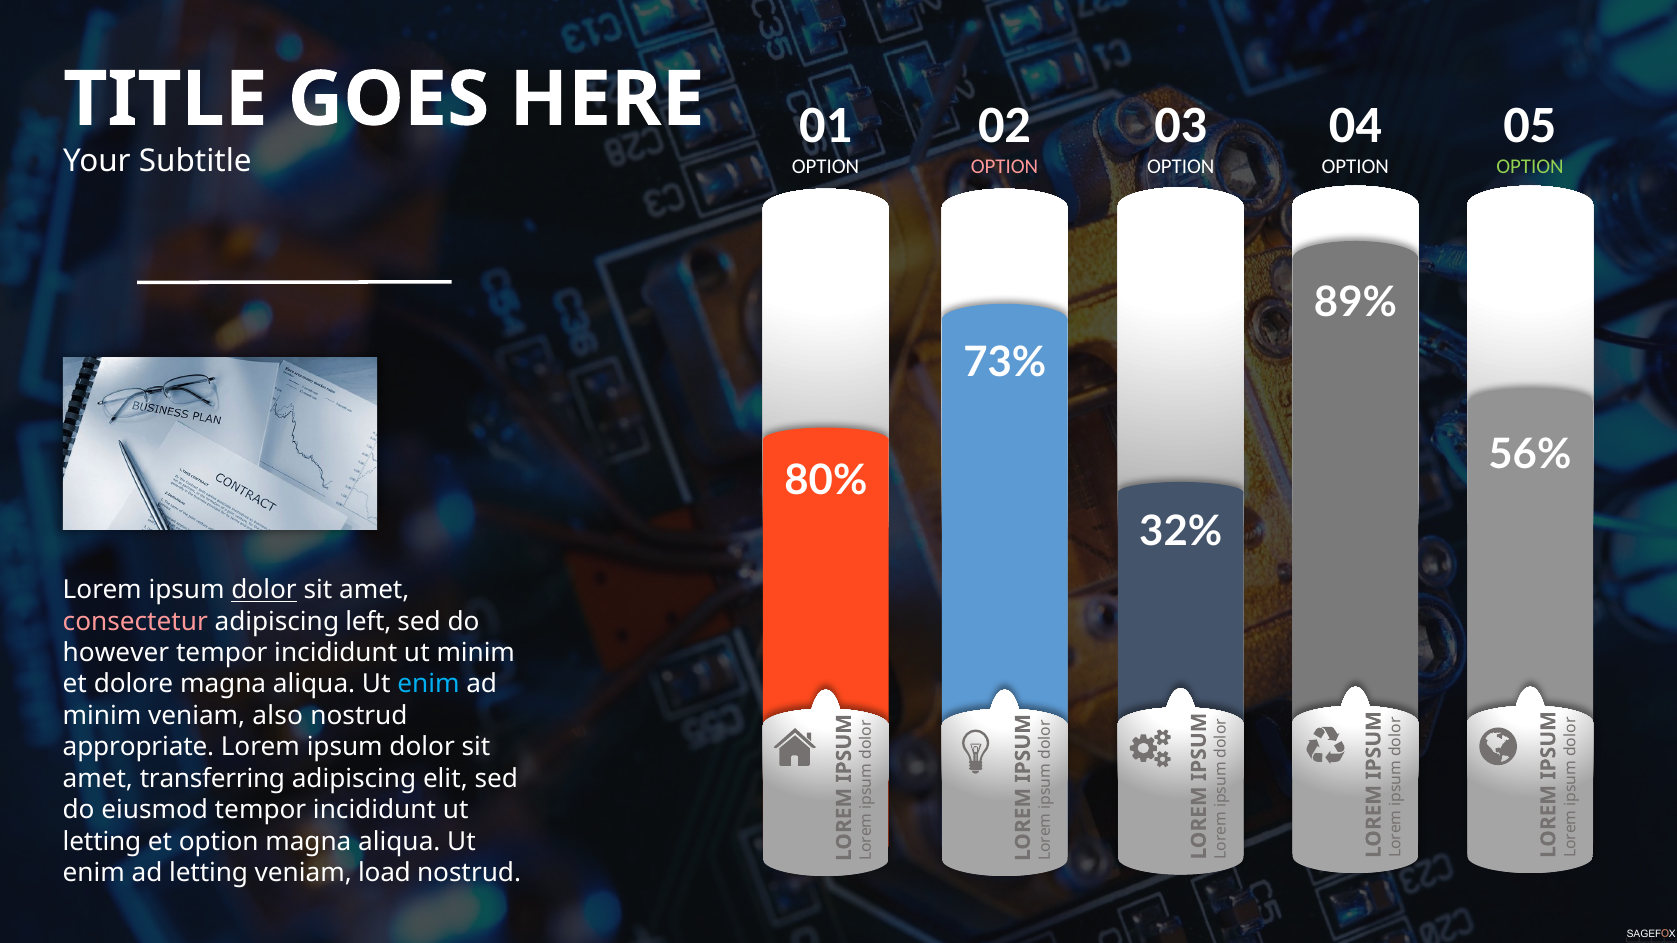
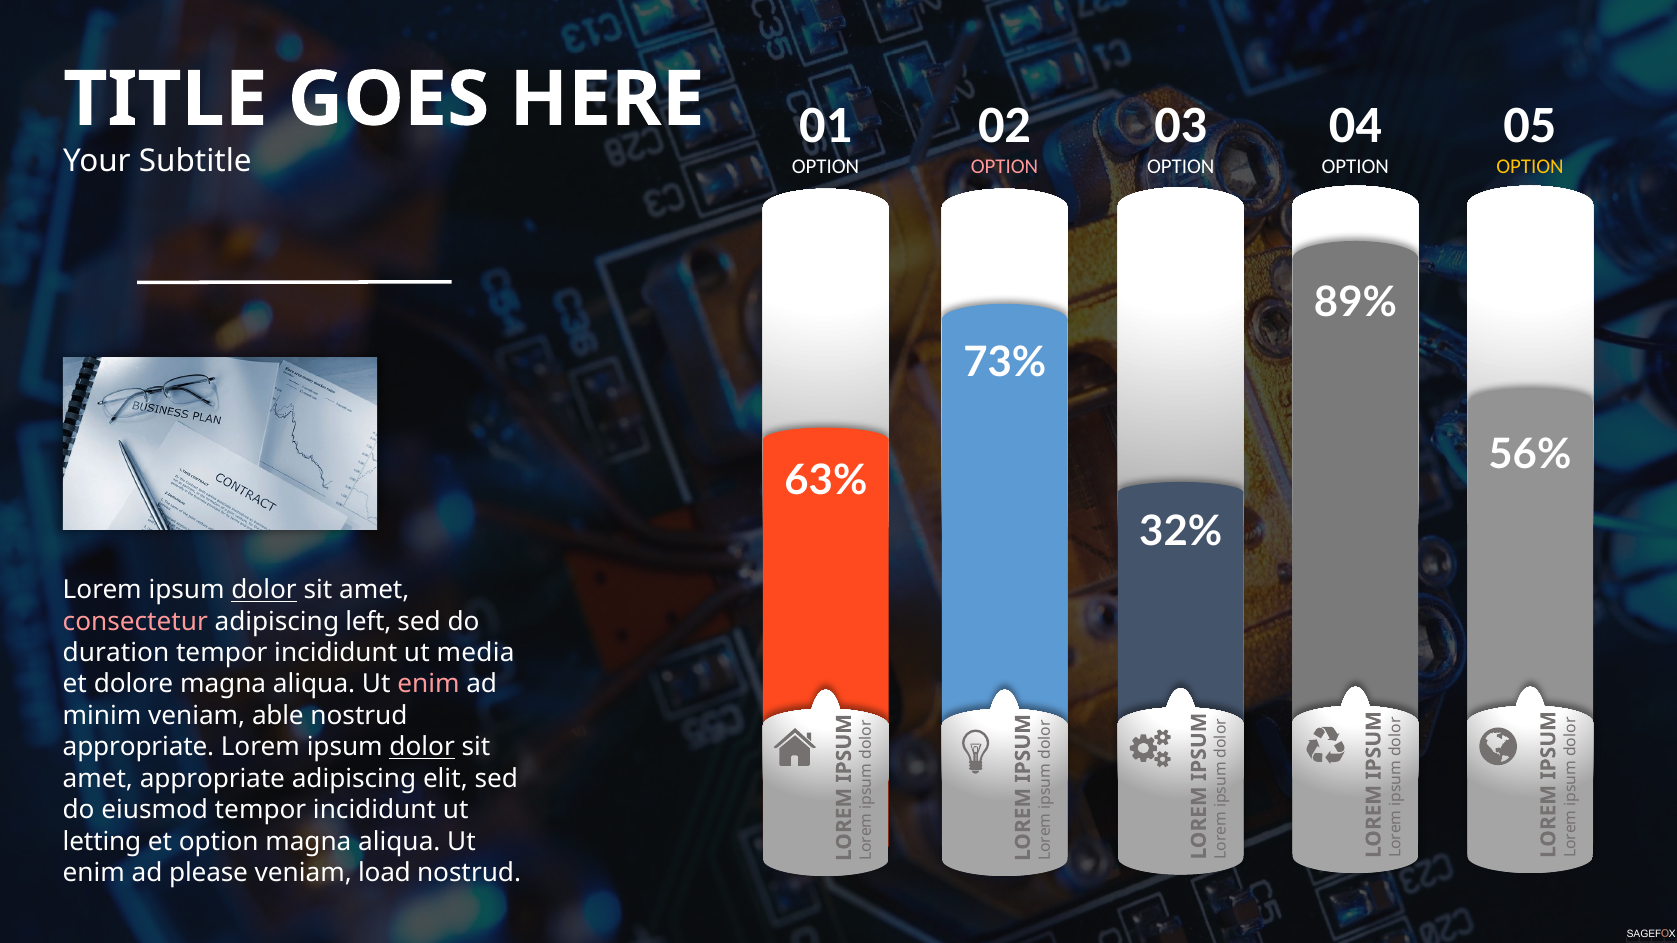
OPTION at (1530, 167) colour: light green -> yellow
80%: 80% -> 63%
however: however -> duration
ut minim: minim -> media
enim at (428, 685) colour: light blue -> pink
also: also -> able
dolor at (422, 747) underline: none -> present
amet transferring: transferring -> appropriate
ad letting: letting -> please
